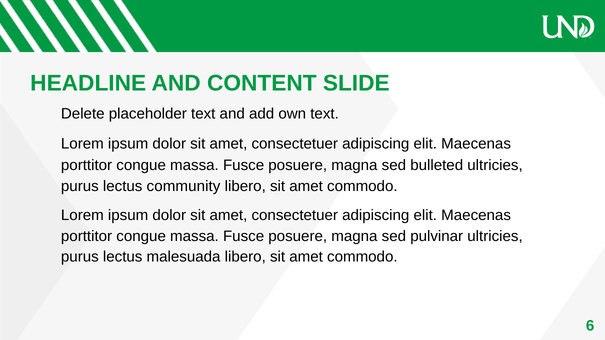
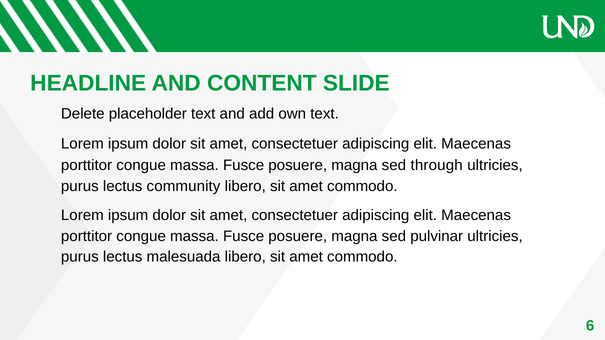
bulleted: bulleted -> through
